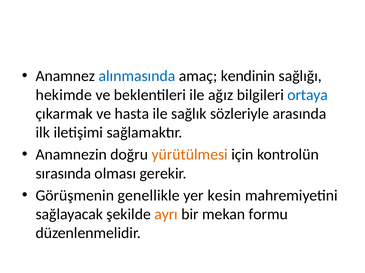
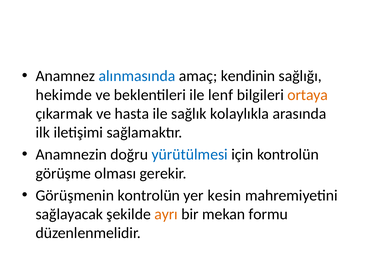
ağız: ağız -> lenf
ortaya colour: blue -> orange
sözleriyle: sözleriyle -> kolaylıkla
yürütülmesi colour: orange -> blue
sırasında: sırasında -> görüşme
Görüşmenin genellikle: genellikle -> kontrolün
